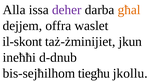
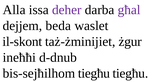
għal colour: orange -> purple
offra: offra -> beda
jkun: jkun -> żgur
tiegħu jkollu: jkollu -> tiegħu
